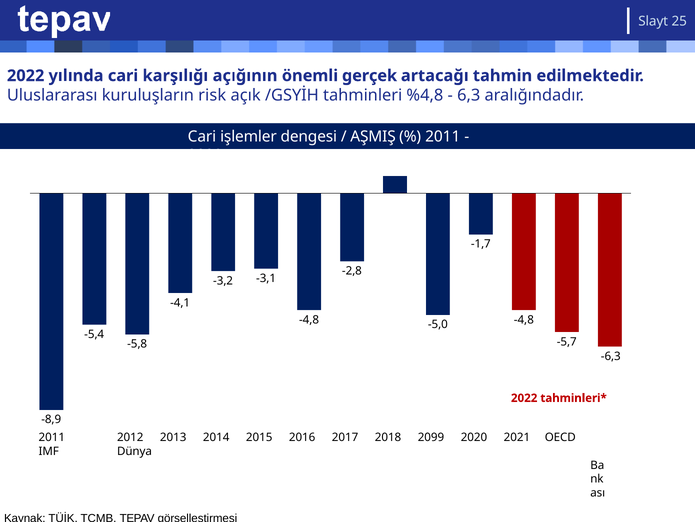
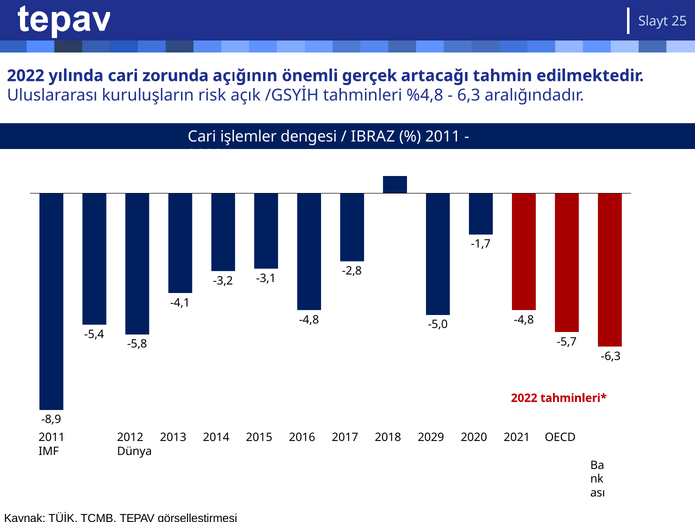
karşılığı: karşılığı -> zorunda
AŞMIŞ: AŞMIŞ -> IBRAZ
2099: 2099 -> 2029
